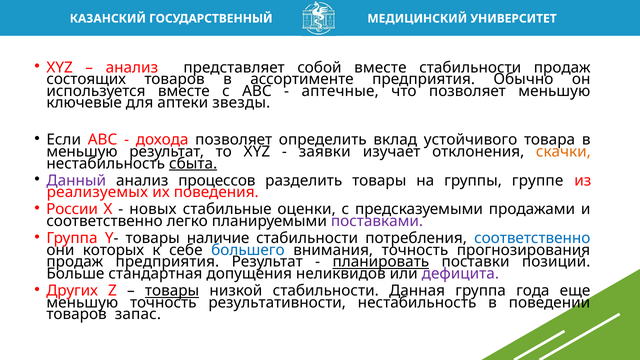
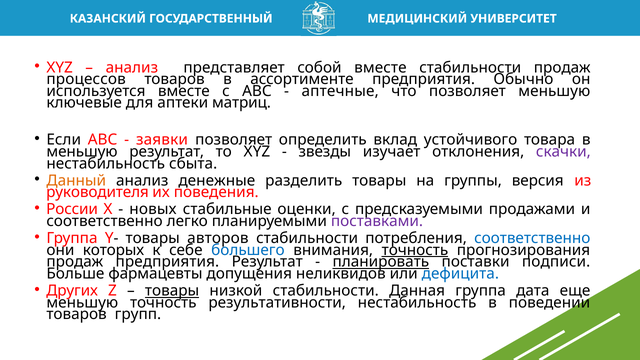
состоящих: состоящих -> процессов
звезды: звезды -> матриц
дохода: дохода -> заявки
заявки: заявки -> звезды
скачки colour: orange -> purple
сбыта underline: present -> none
Данный colour: purple -> orange
процессов: процессов -> денежные
группе: группе -> версия
реализуемых: реализуемых -> руководителя
наличие: наличие -> авторов
точность at (415, 250) underline: none -> present
позиций: позиций -> подписи
стандартная: стандартная -> фармацевты
дефицита colour: purple -> blue
года: года -> дата
запас: запас -> групп
